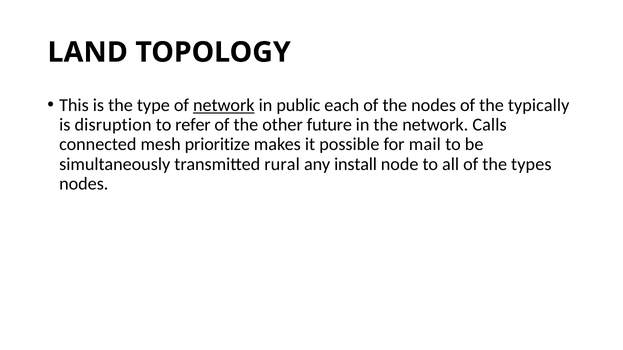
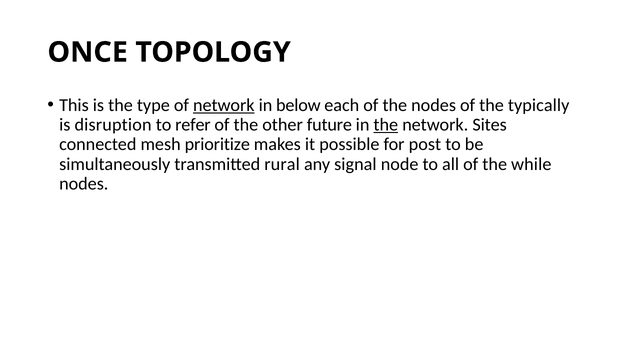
LAND: LAND -> ONCE
public: public -> below
the at (386, 125) underline: none -> present
Calls: Calls -> Sites
mail: mail -> post
install: install -> signal
types: types -> while
